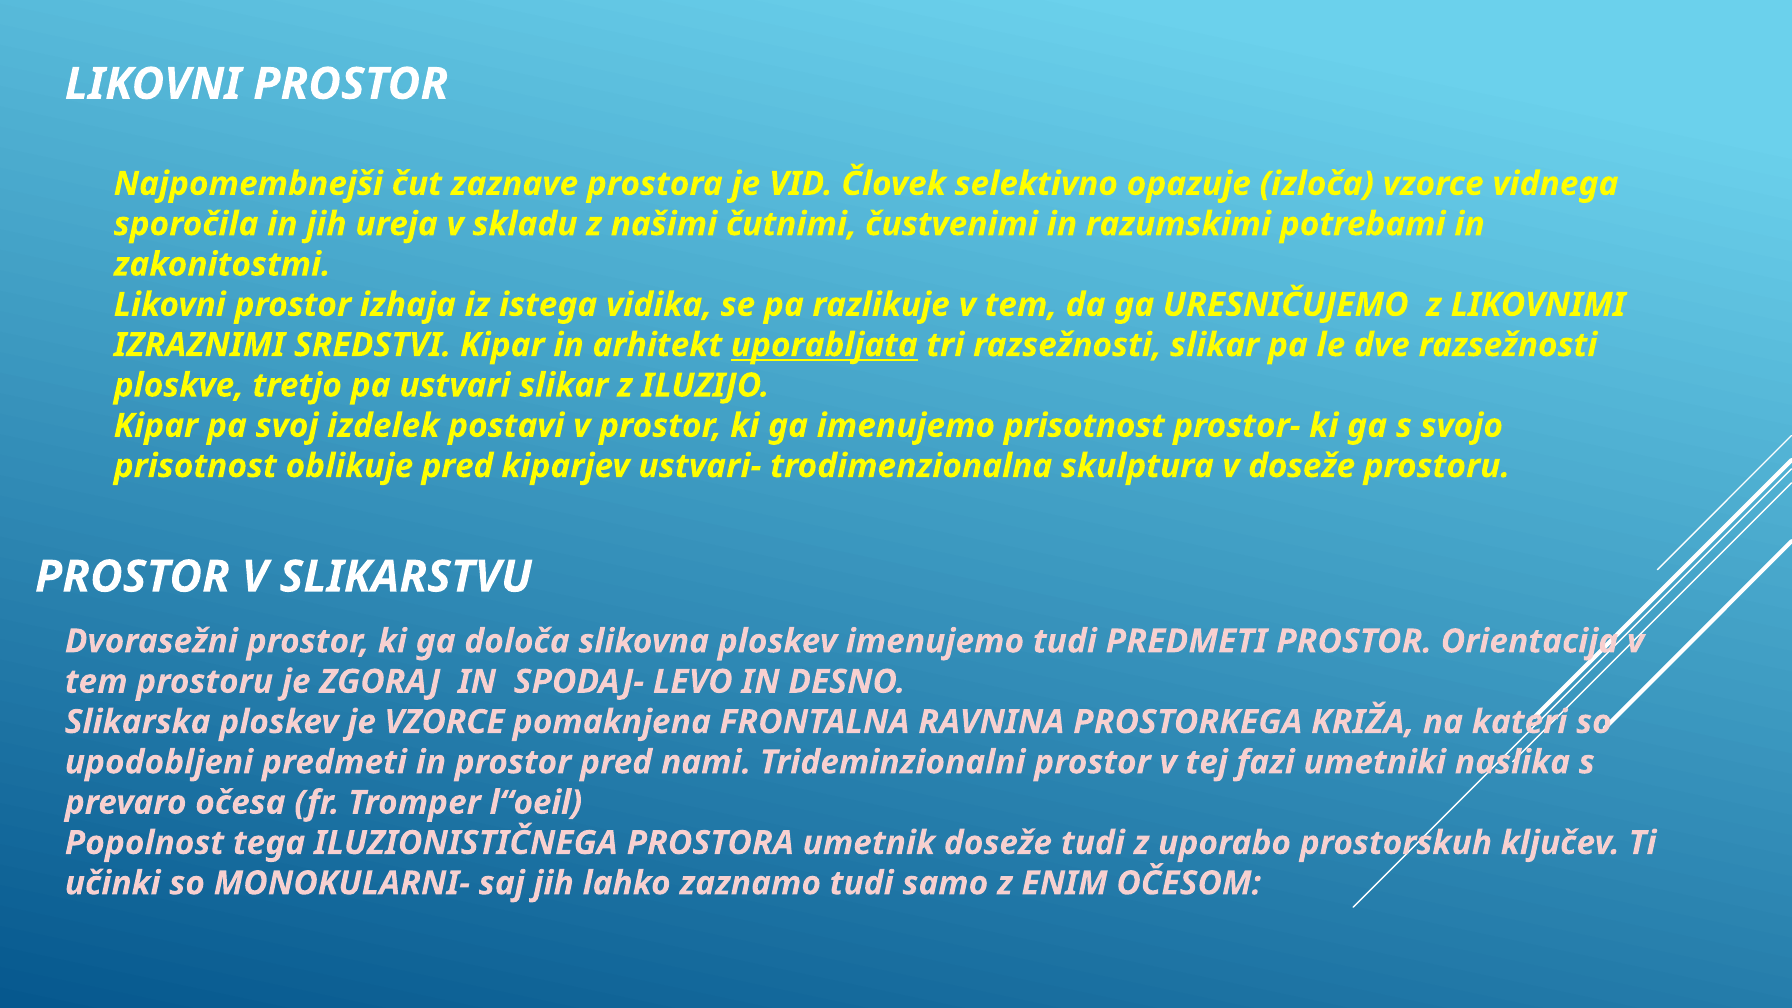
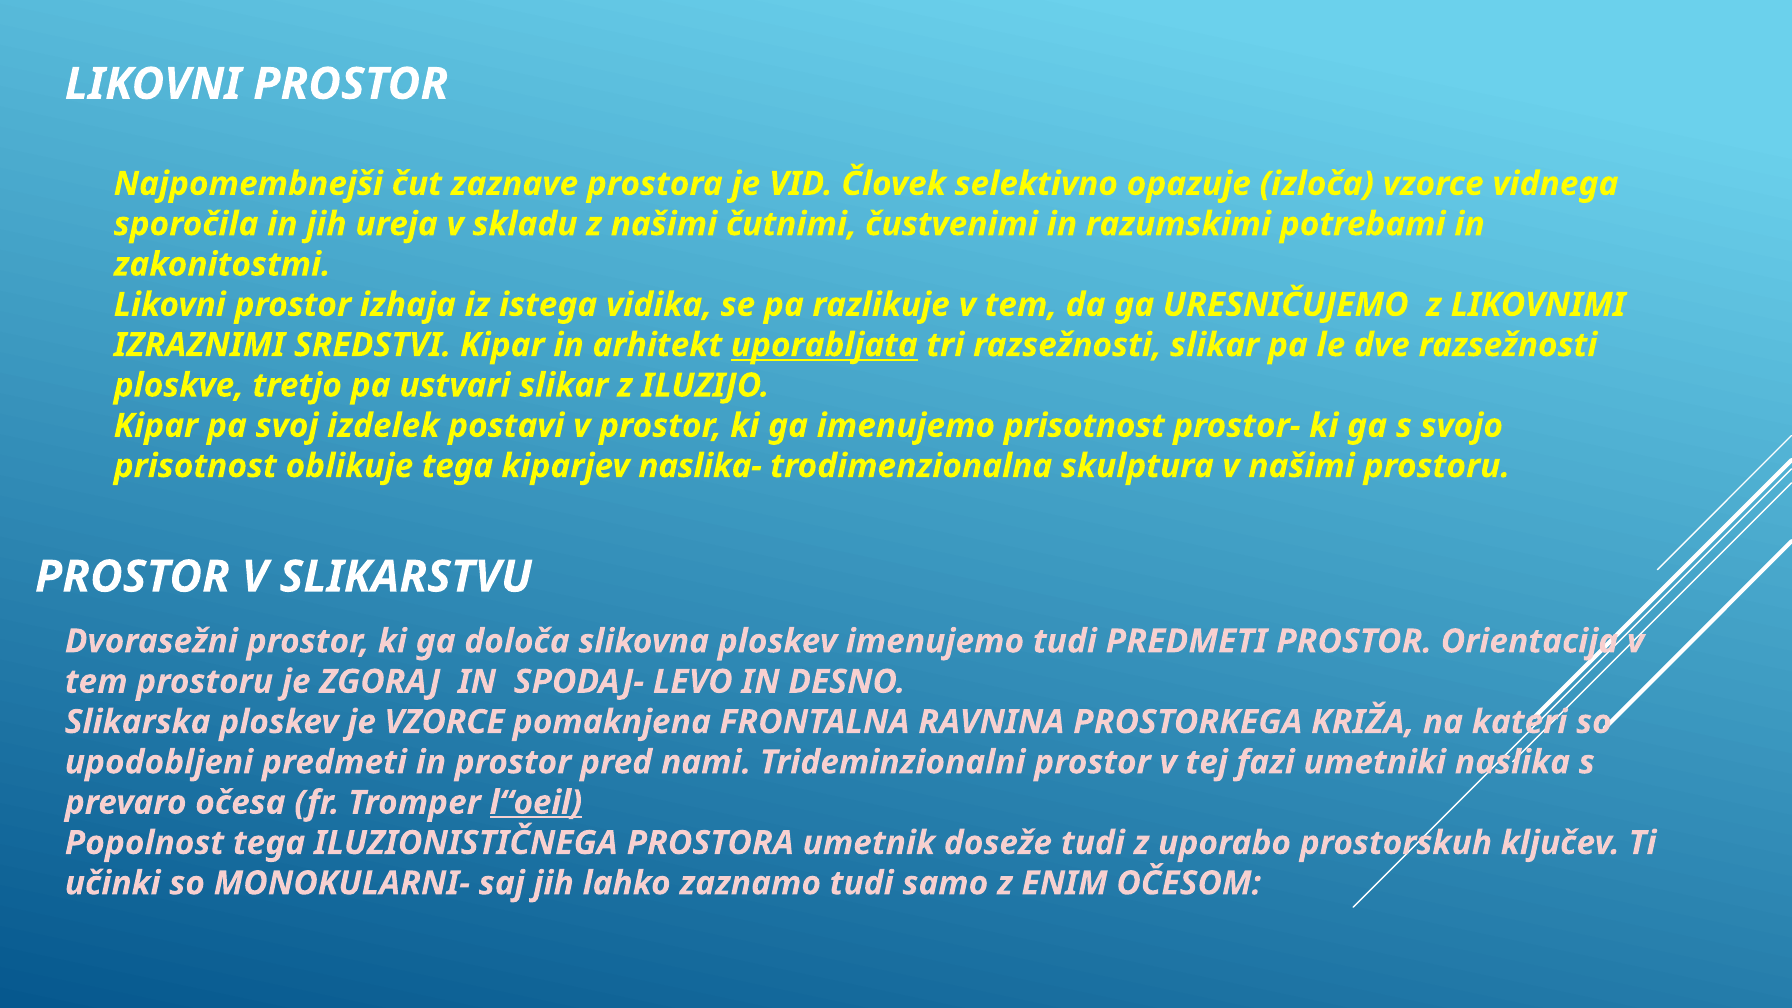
oblikuje pred: pred -> tega
ustvari-: ustvari- -> naslika-
v doseže: doseže -> našimi
l“oeil underline: none -> present
